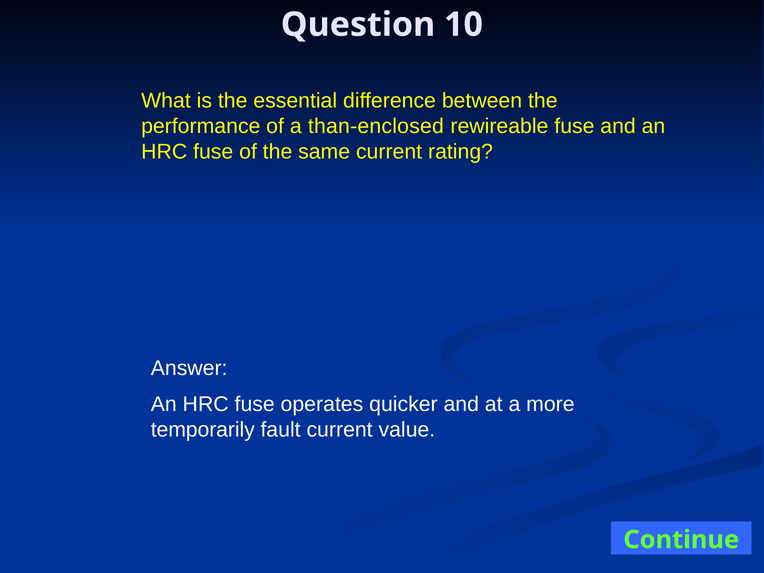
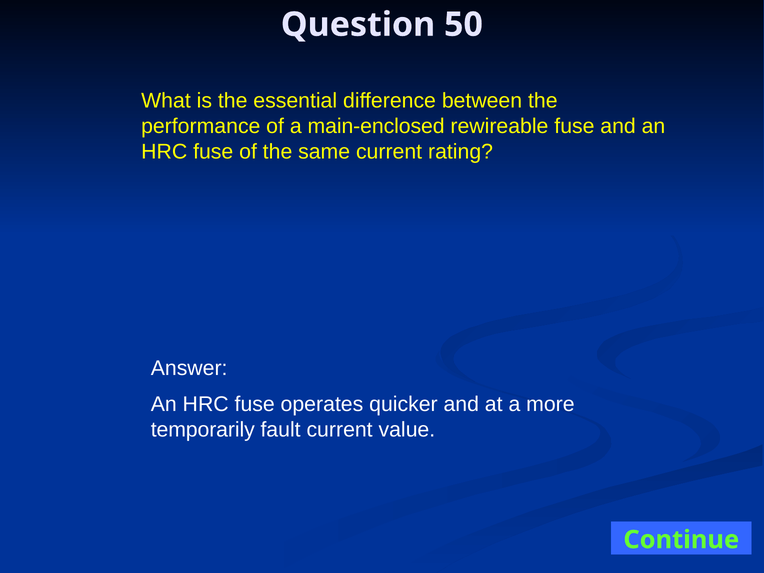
10: 10 -> 50
than-enclosed: than-enclosed -> main-enclosed
